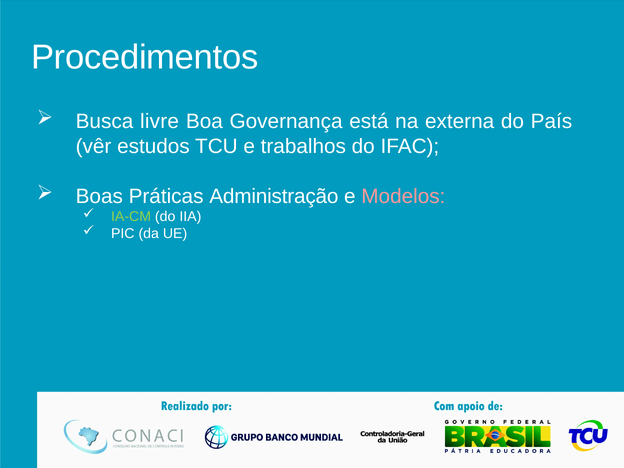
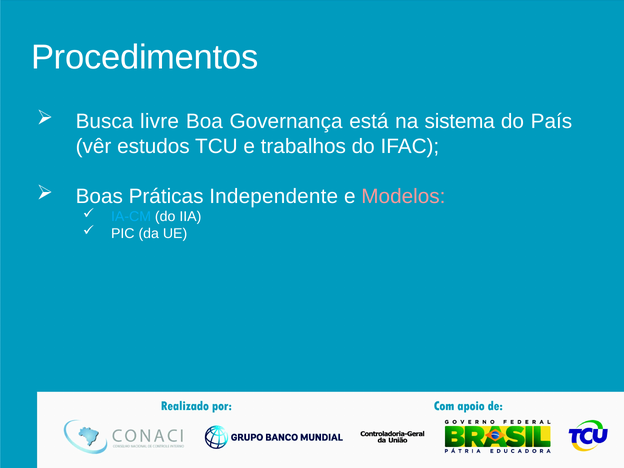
externa: externa -> sistema
Administração: Administração -> Independente
IA-CM colour: light green -> light blue
